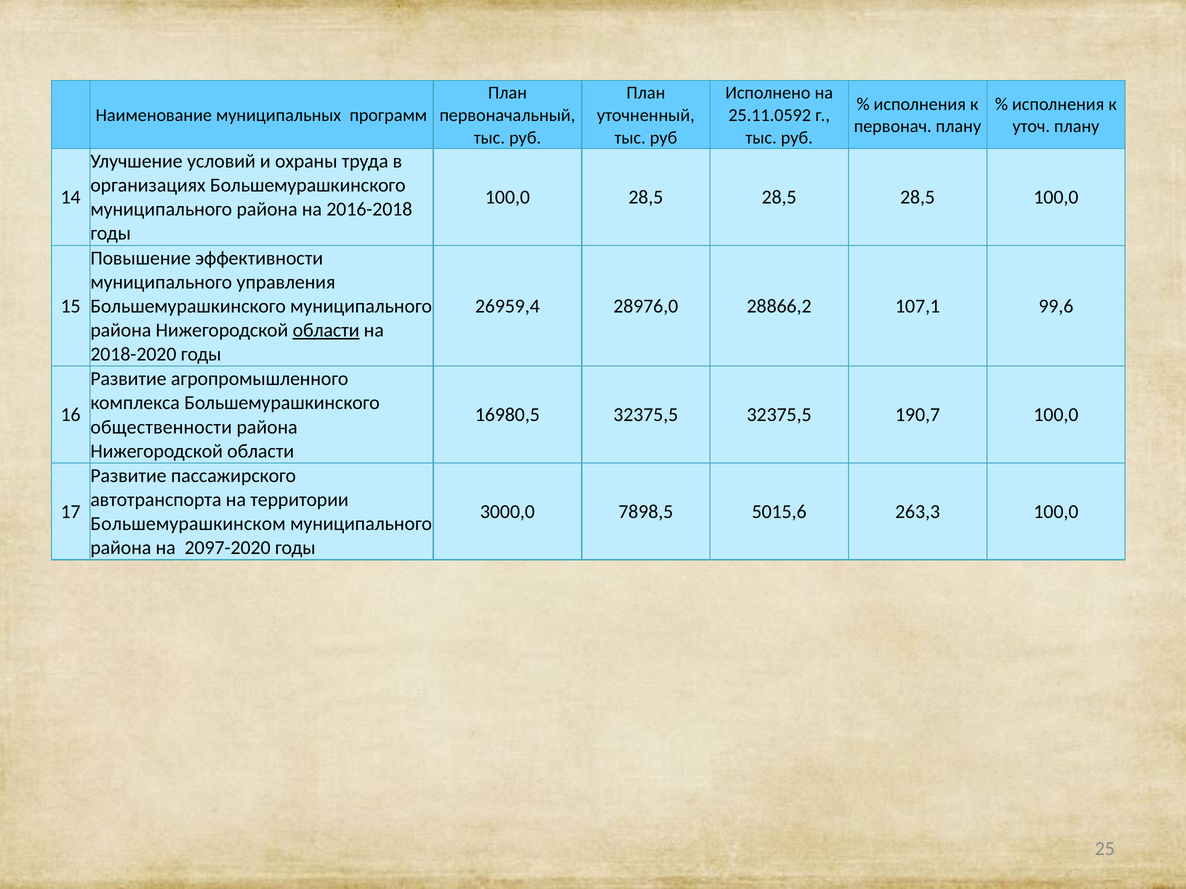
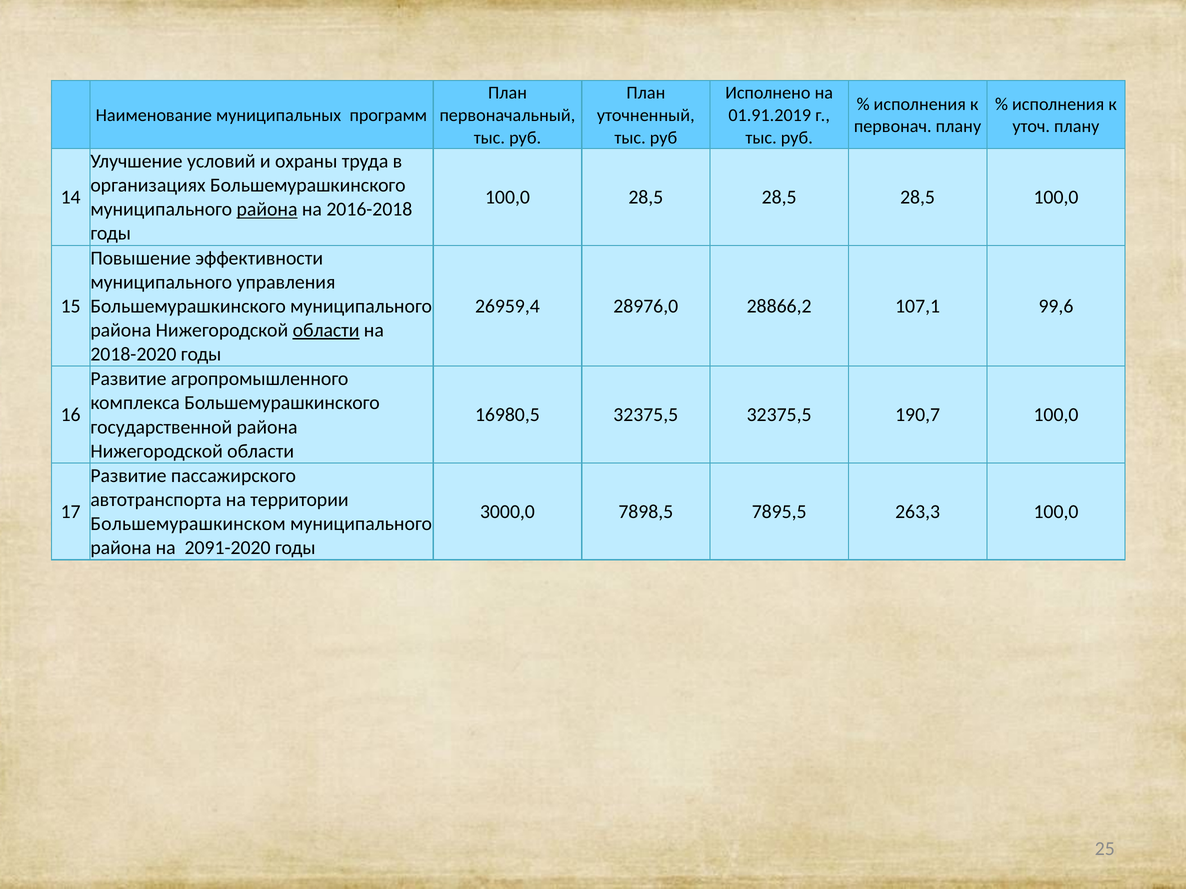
25.11.0592: 25.11.0592 -> 01.91.2019
района at (267, 209) underline: none -> present
общественности: общественности -> государственной
5015,6: 5015,6 -> 7895,5
2097-2020: 2097-2020 -> 2091-2020
